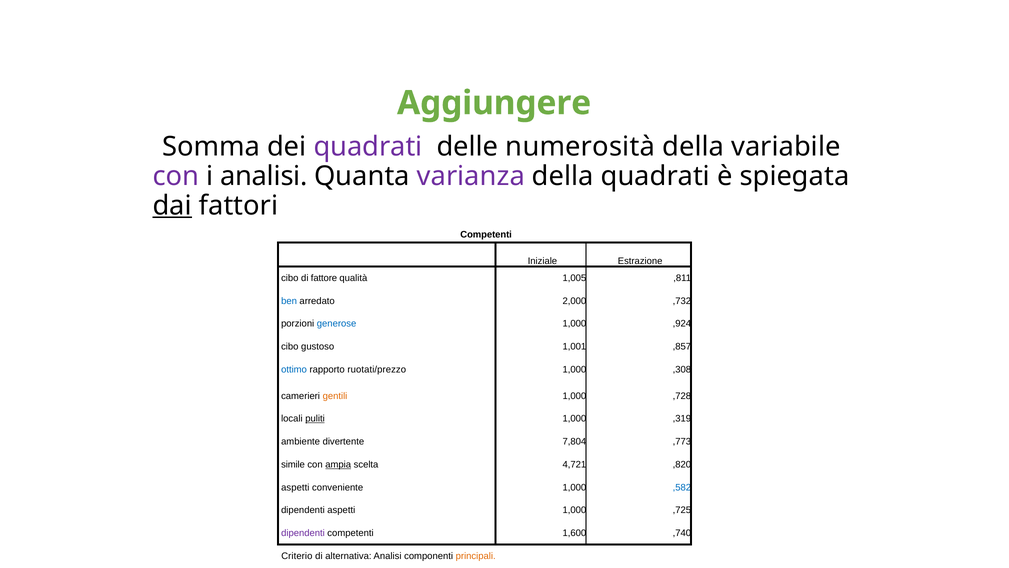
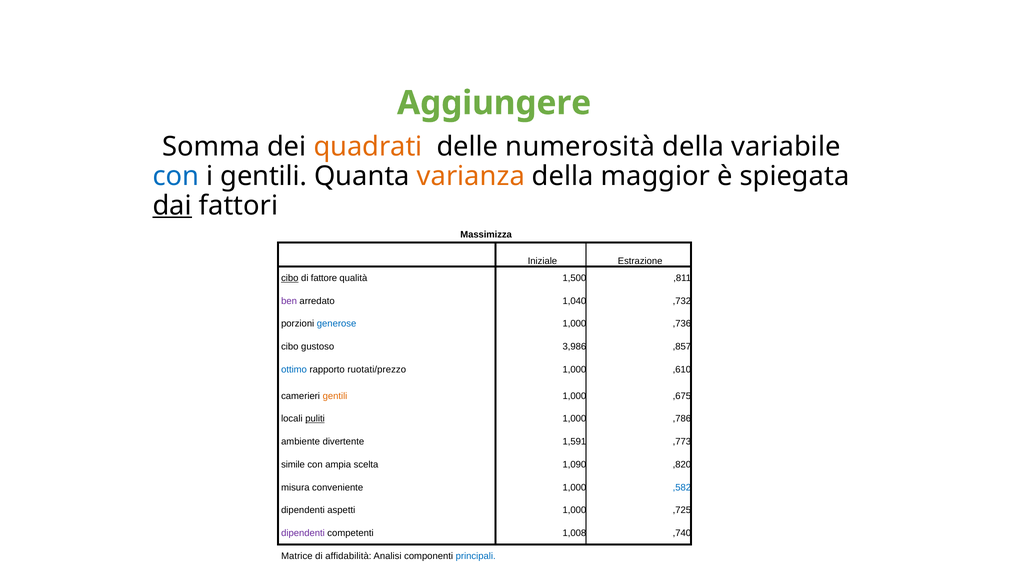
quadrati at (368, 146) colour: purple -> orange
con at (176, 176) colour: purple -> blue
i analisi: analisi -> gentili
varianza colour: purple -> orange
della quadrati: quadrati -> maggior
Competenti at (486, 234): Competenti -> Massimizza
cibo at (290, 278) underline: none -> present
1,005: 1,005 -> 1,500
ben colour: blue -> purple
2,000: 2,000 -> 1,040
,924: ,924 -> ,736
1,001: 1,001 -> 3,986
,308: ,308 -> ,610
,728: ,728 -> ,675
,319: ,319 -> ,786
7,804: 7,804 -> 1,591
ampia underline: present -> none
4,721: 4,721 -> 1,090
aspetti at (295, 487): aspetti -> misura
1,600: 1,600 -> 1,008
Criterio: Criterio -> Matrice
alternativa: alternativa -> affidabilità
principali colour: orange -> blue
